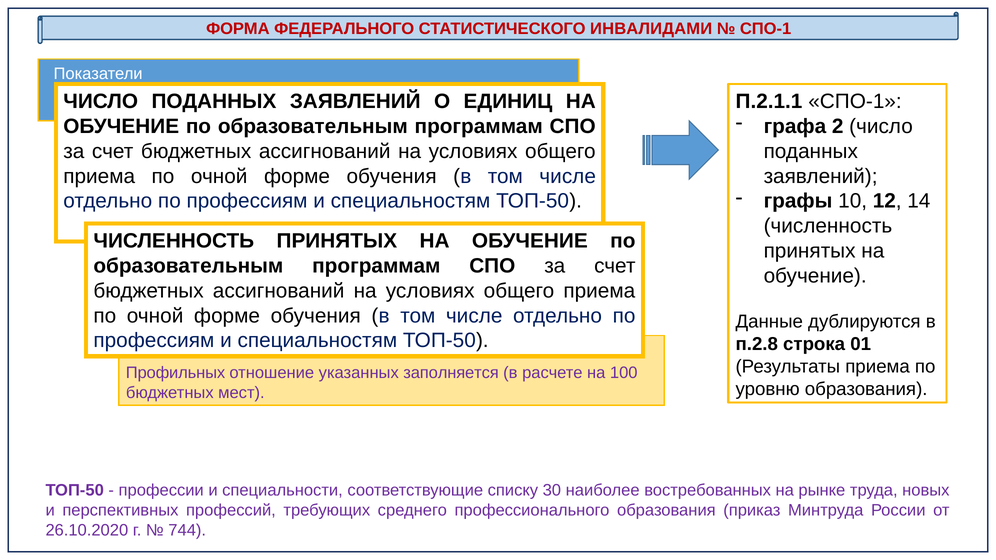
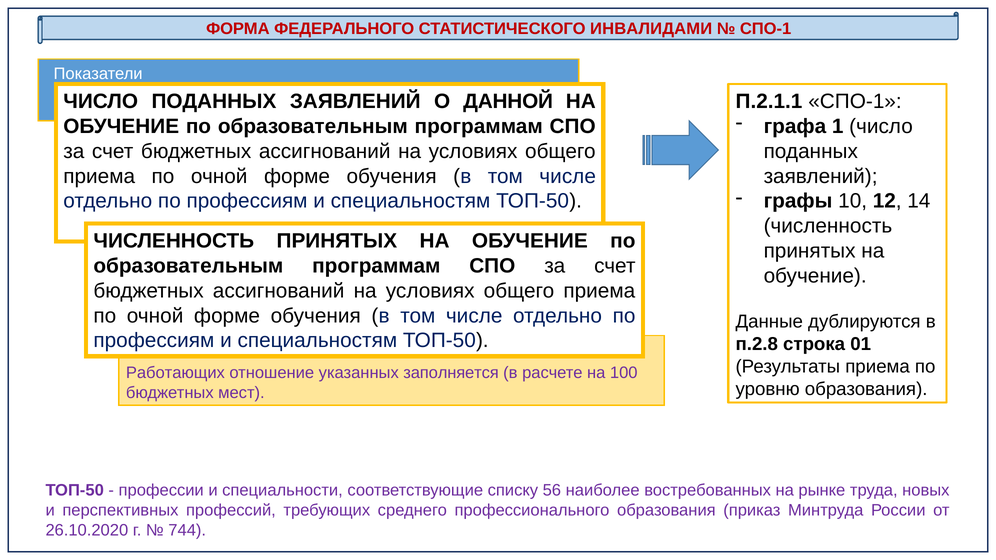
ЕДИНИЦ: ЕДИНИЦ -> ДАННОЙ
2: 2 -> 1
Профильных: Профильных -> Работающих
30: 30 -> 56
